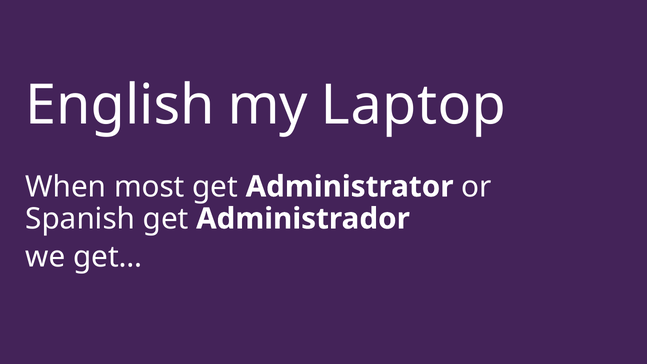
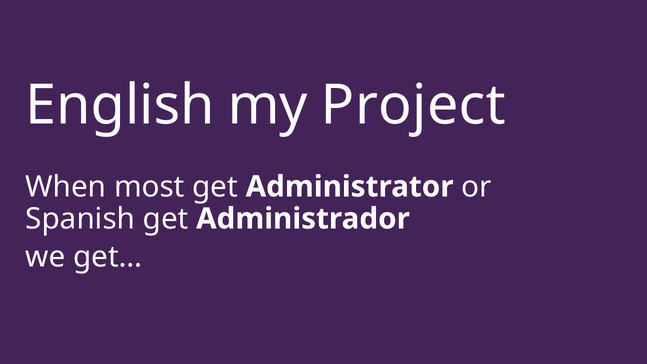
Laptop: Laptop -> Project
